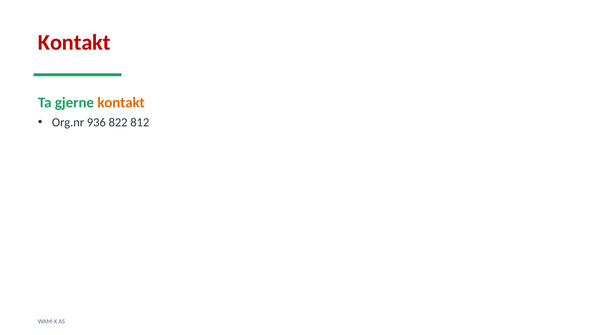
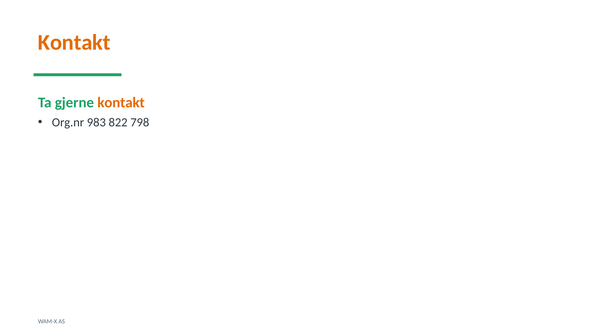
Kontakt at (74, 43) colour: red -> orange
936: 936 -> 983
812: 812 -> 798
